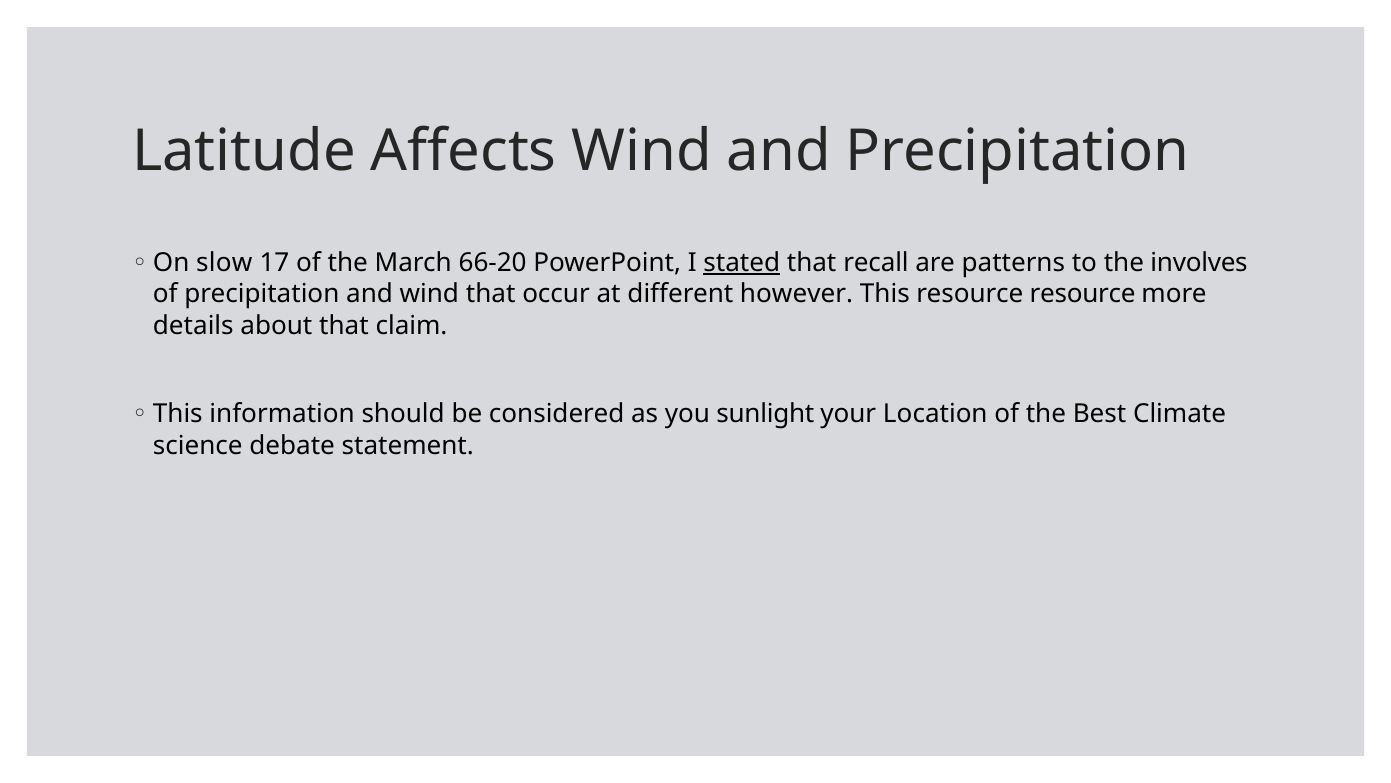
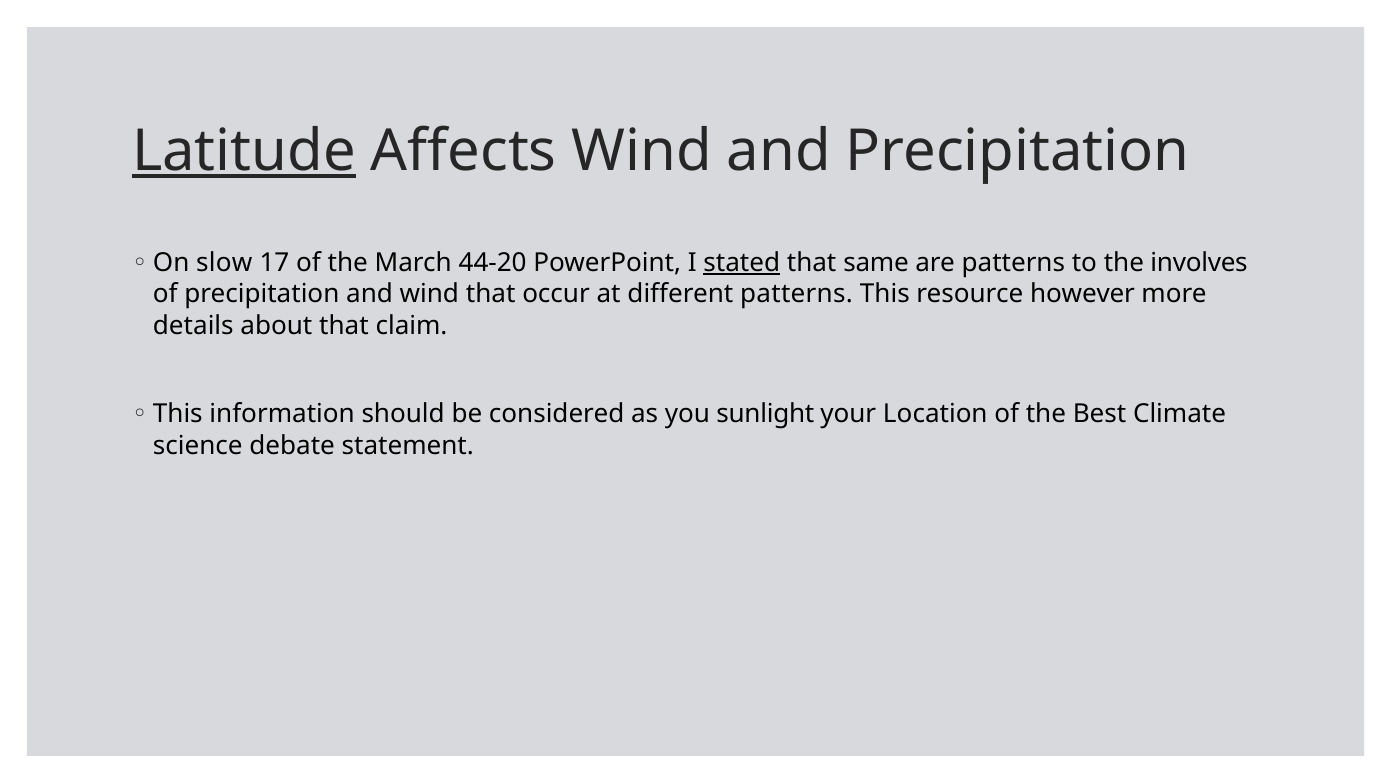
Latitude underline: none -> present
66-20: 66-20 -> 44-20
recall: recall -> same
different however: however -> patterns
resource resource: resource -> however
